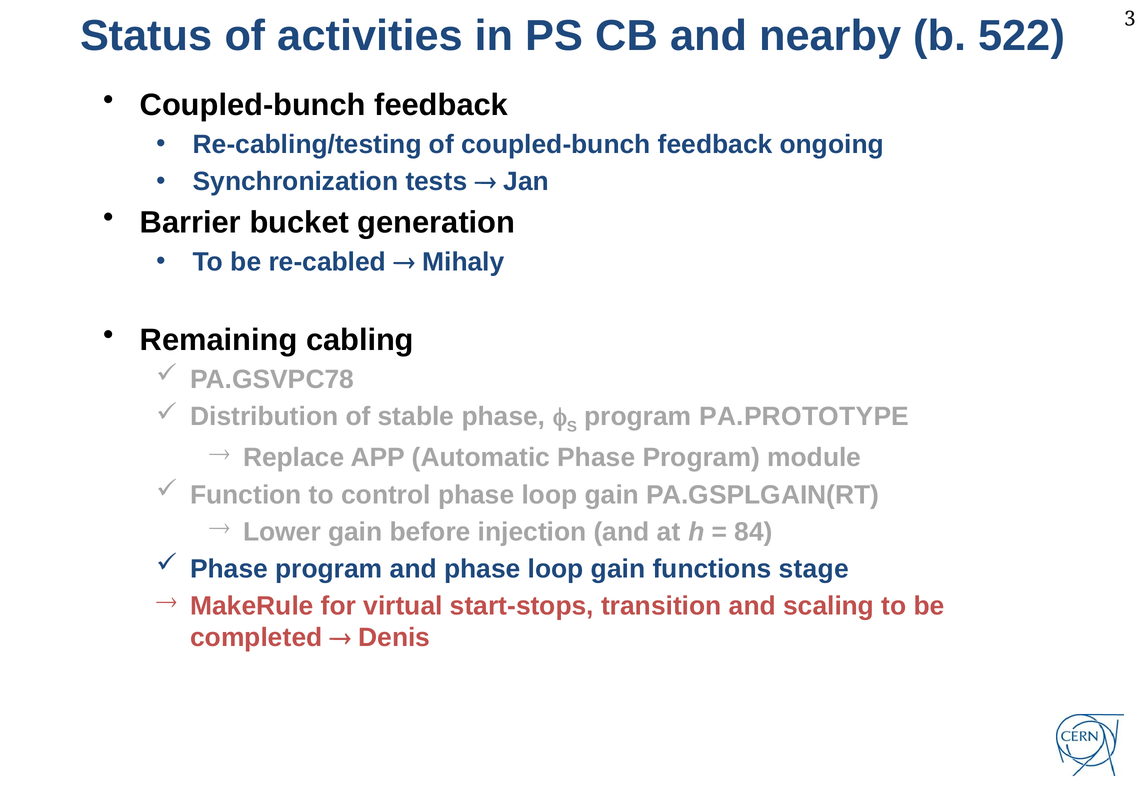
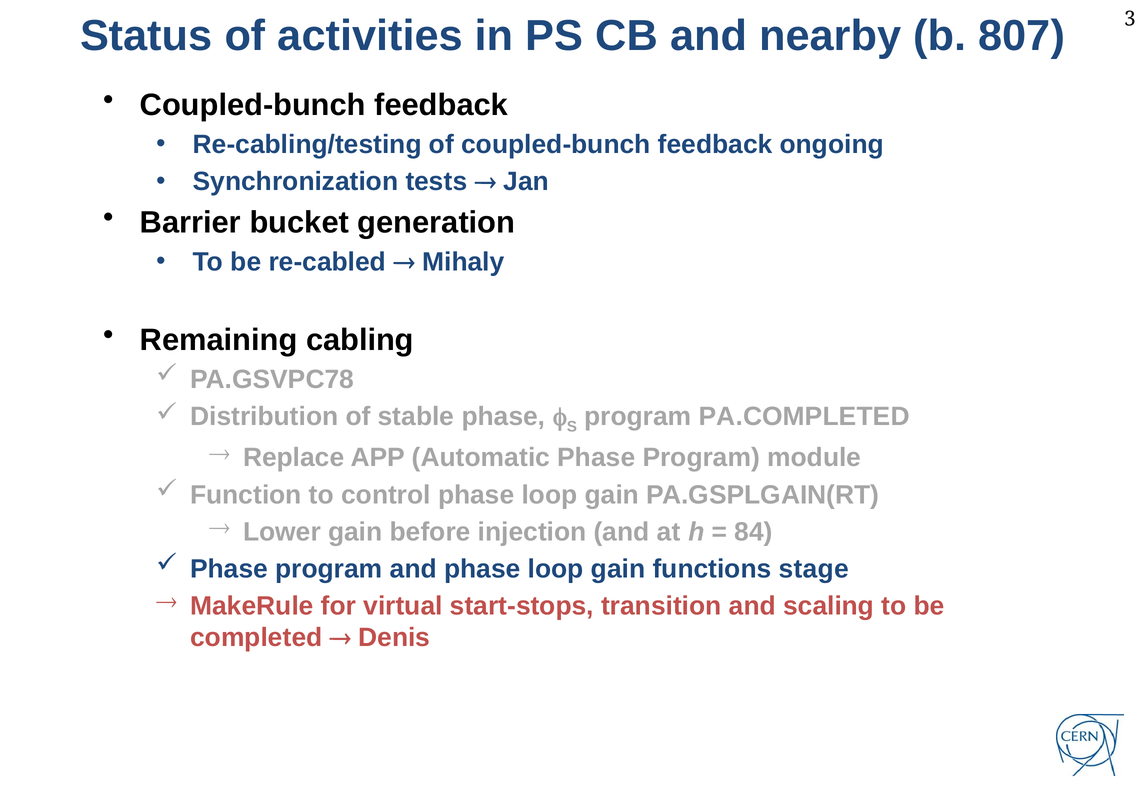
522: 522 -> 807
PA.PROTOTYPE: PA.PROTOTYPE -> PA.COMPLETED
